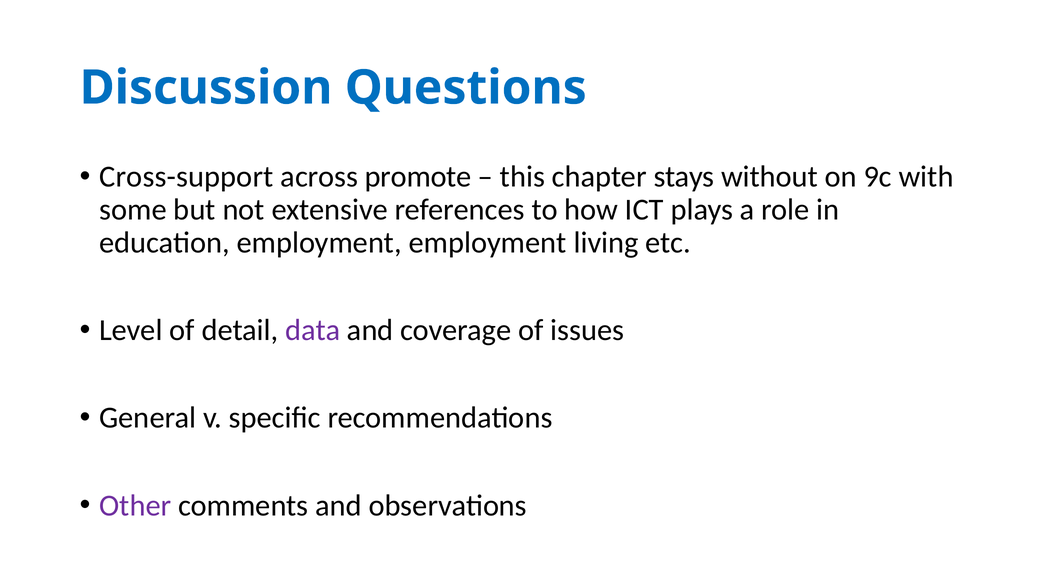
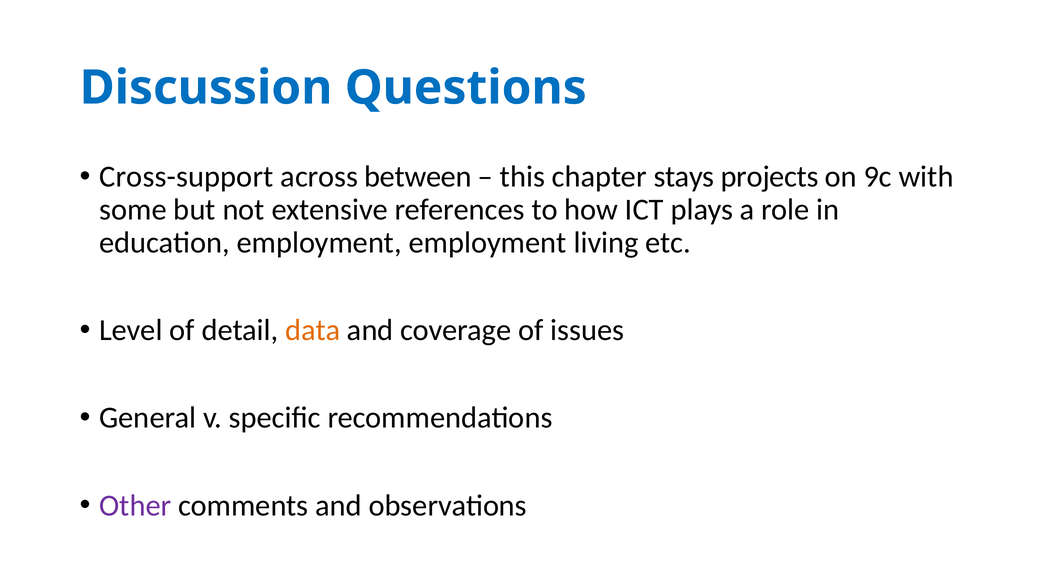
promote: promote -> between
without: without -> projects
data colour: purple -> orange
